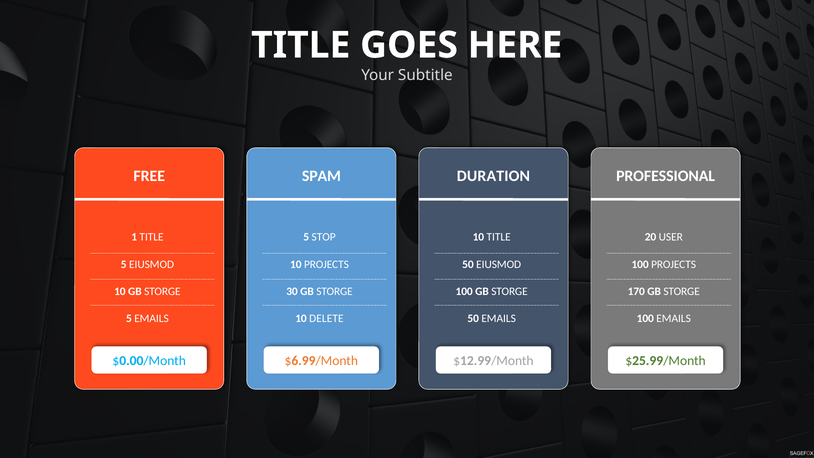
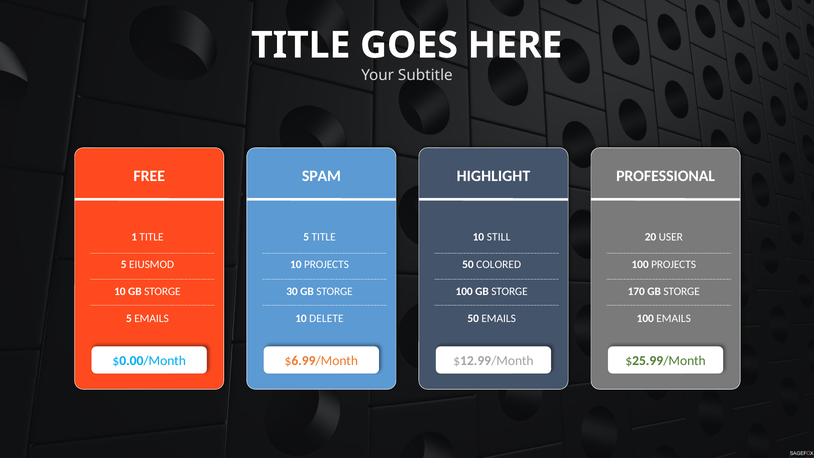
DURATION: DURATION -> HIGHLIGHT
5 STOP: STOP -> TITLE
10 TITLE: TITLE -> STILL
50 EIUSMOD: EIUSMOD -> COLORED
